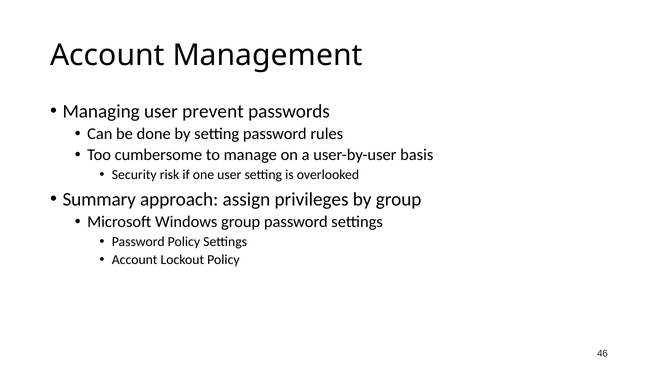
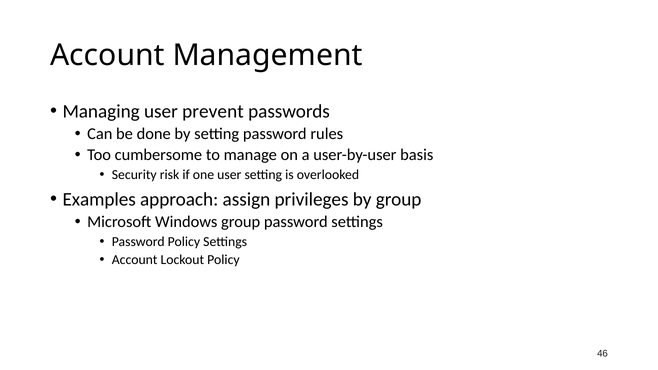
Summary: Summary -> Examples
